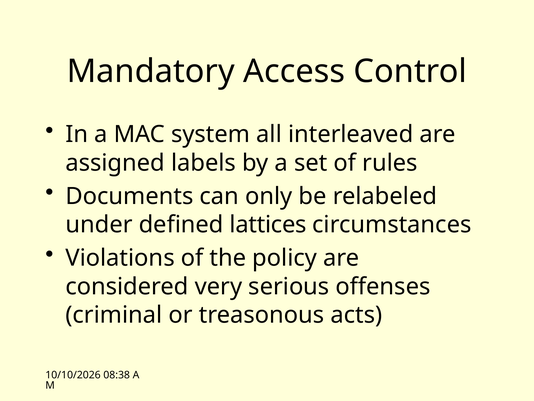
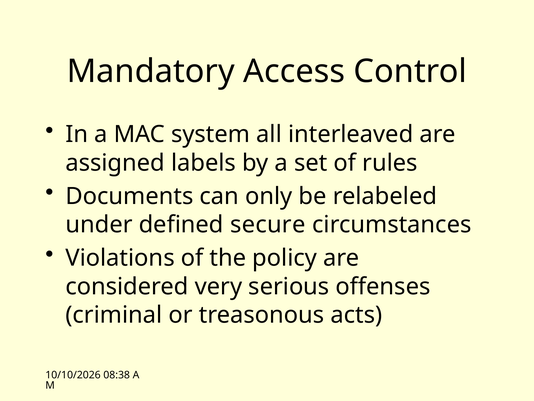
lattices: lattices -> secure
